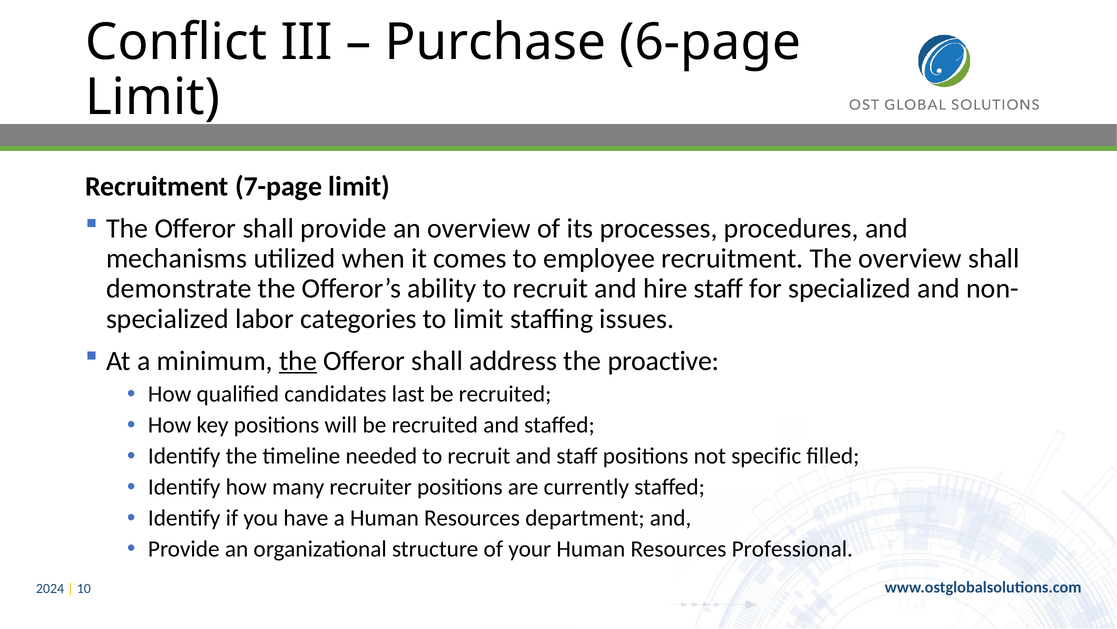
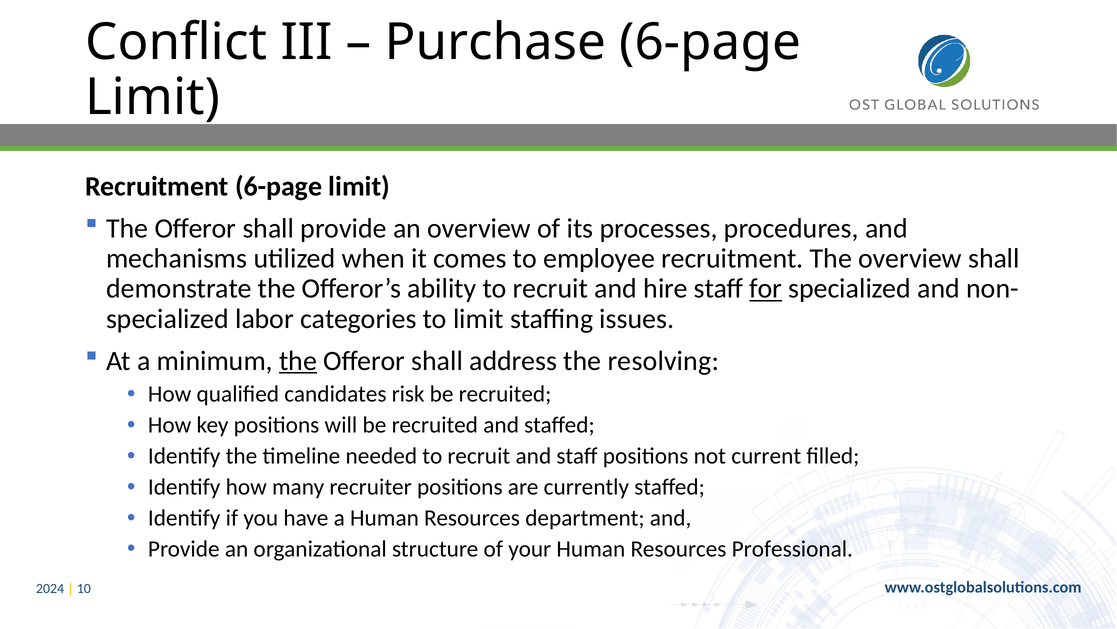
Recruitment 7-page: 7-page -> 6-page
for underline: none -> present
proactive: proactive -> resolving
last: last -> risk
specific: specific -> current
